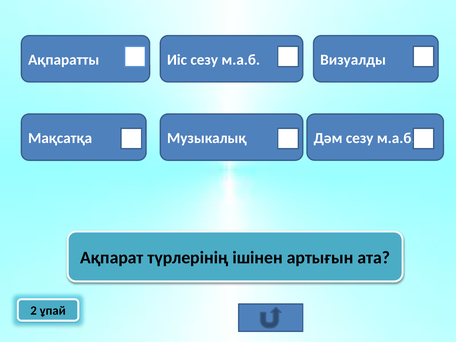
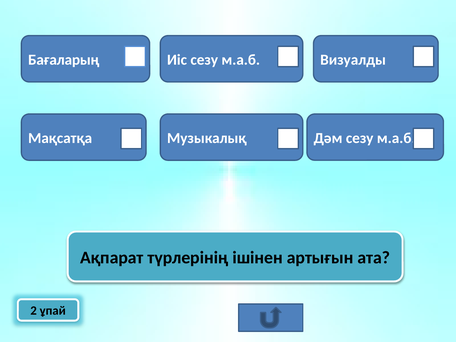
Ақпаратты: Ақпаратты -> Бағаларың
